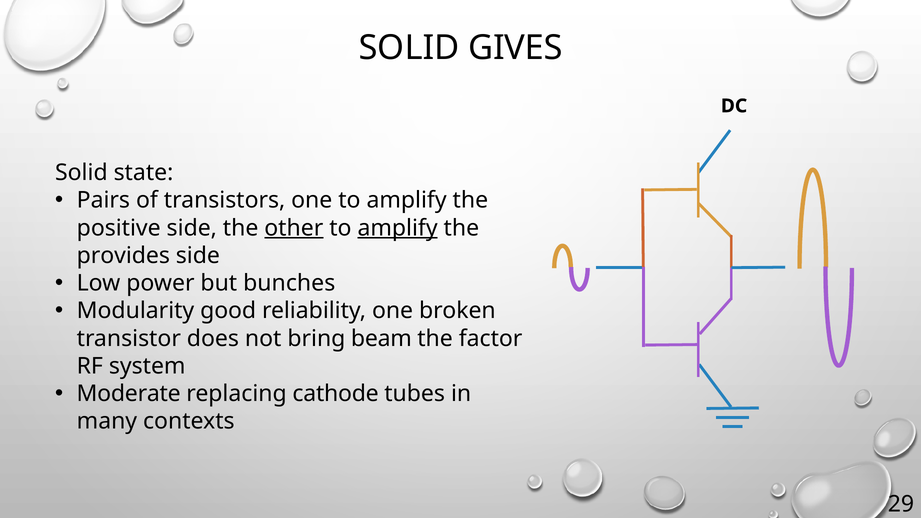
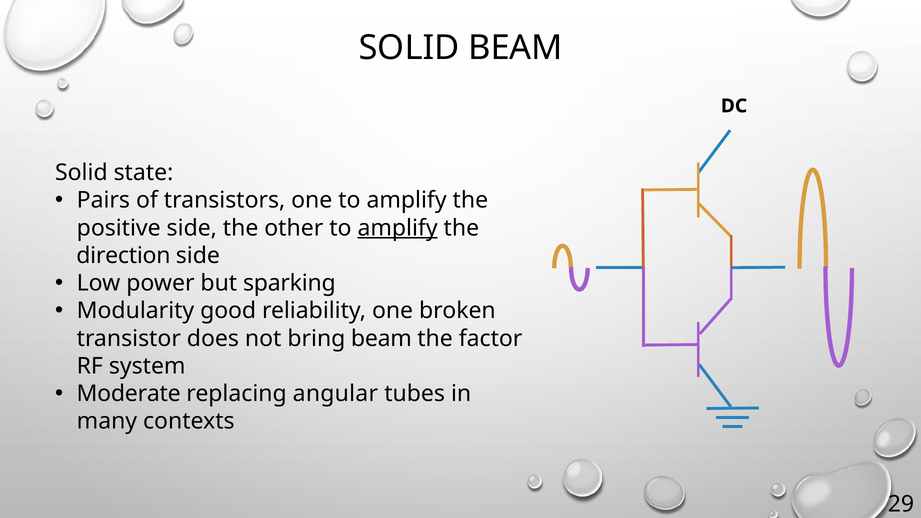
SOLID GIVES: GIVES -> BEAM
other underline: present -> none
provides: provides -> direction
bunches: bunches -> sparking
cathode: cathode -> angular
